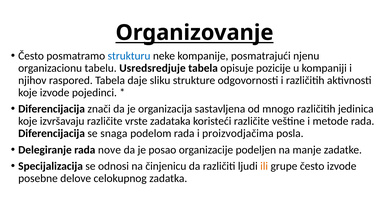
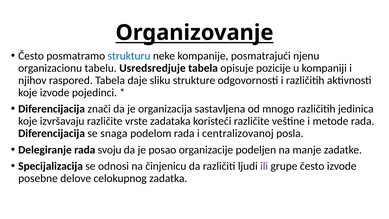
proizvodjačima: proizvodjačima -> centralizovanoj
nove: nove -> svoju
ili colour: orange -> purple
